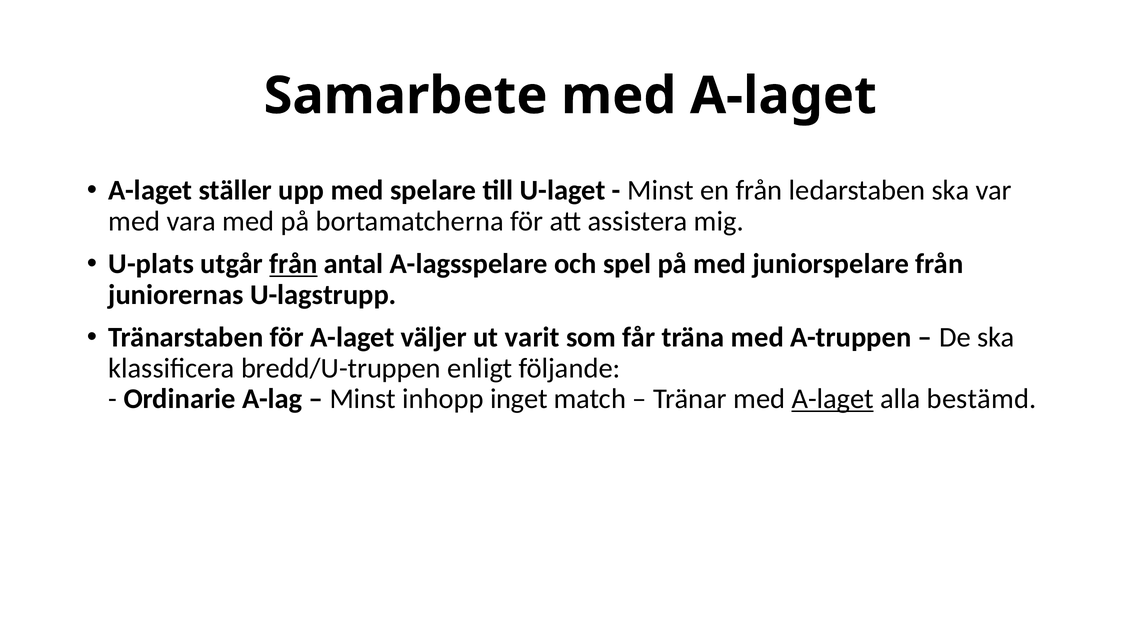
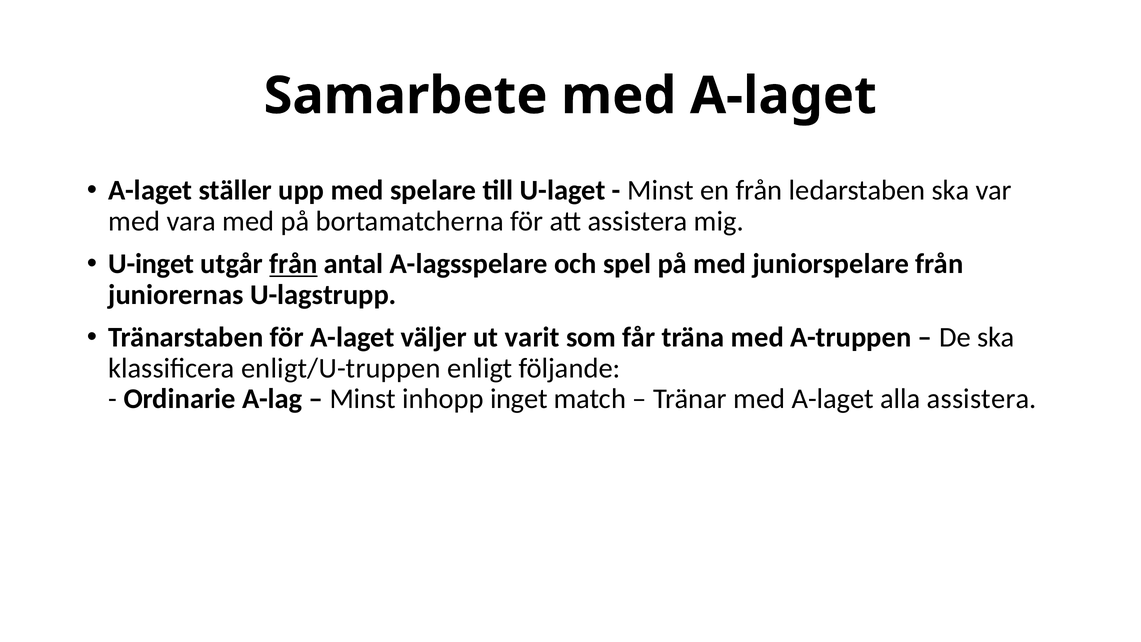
U-plats: U-plats -> U-inget
bredd/U-truppen: bredd/U-truppen -> enligt/U-truppen
A-laget at (833, 399) underline: present -> none
alla bestämd: bestämd -> assistera
